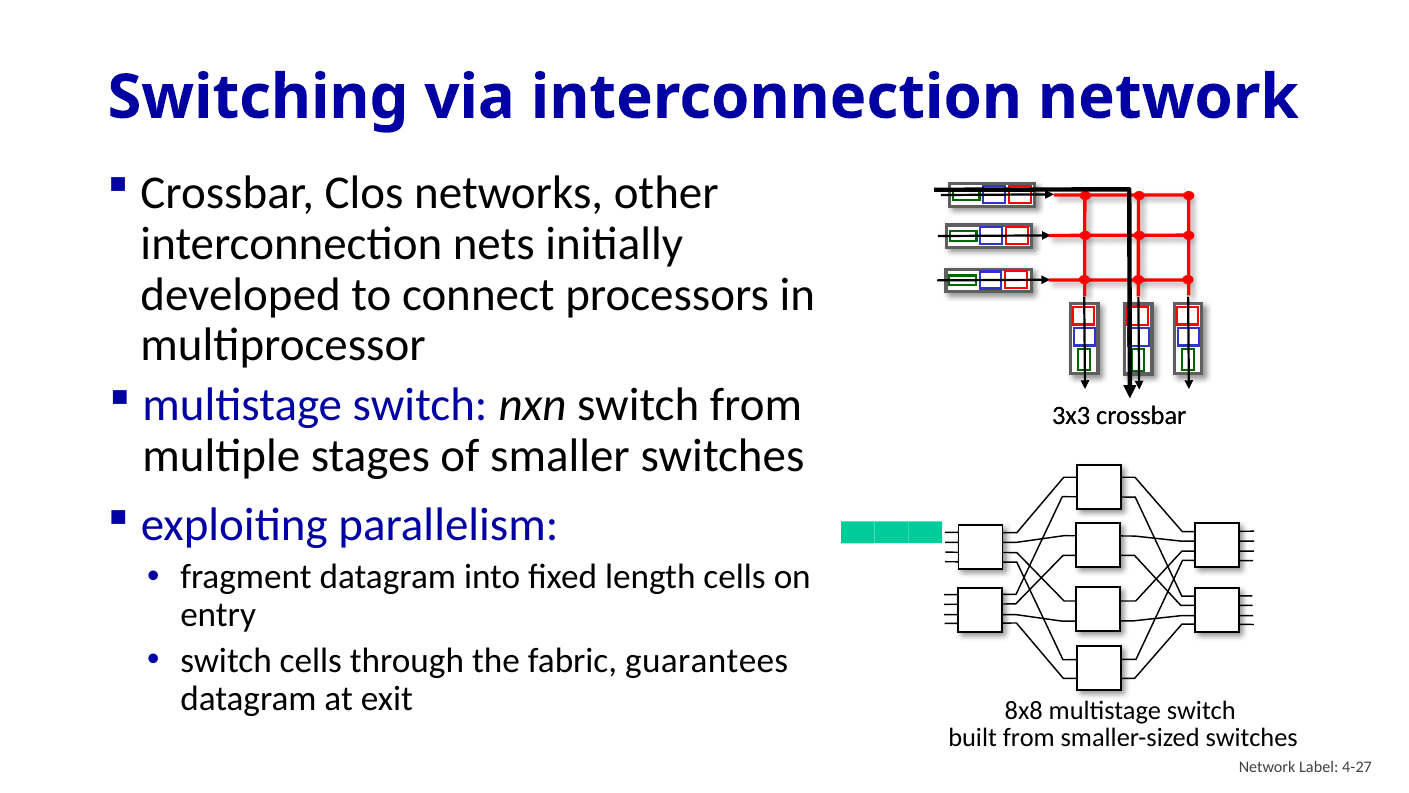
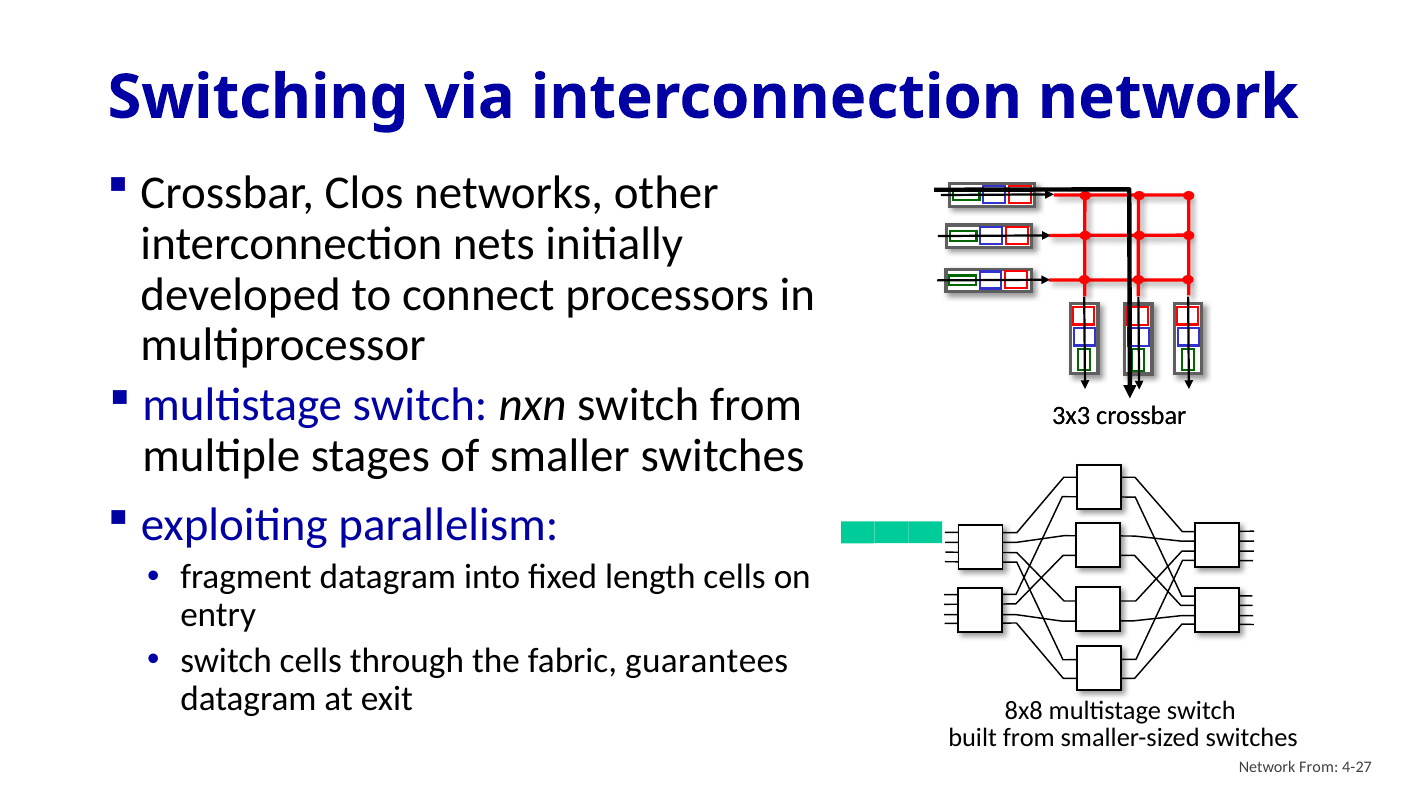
Network Label: Label -> From
